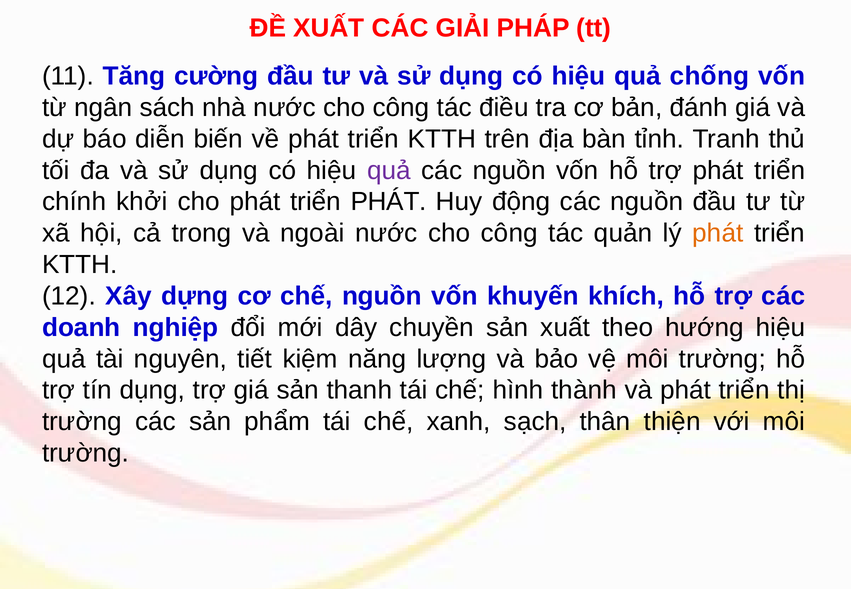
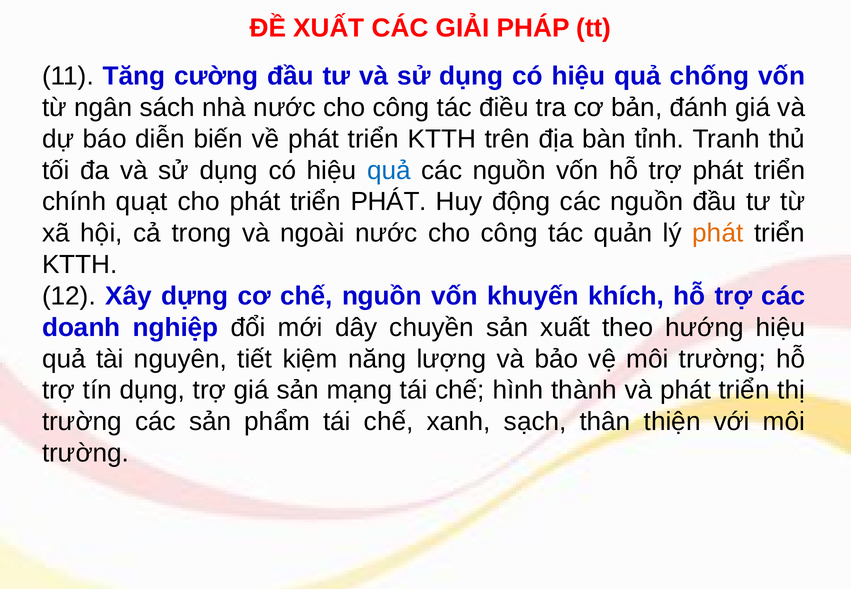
quả at (389, 170) colour: purple -> blue
khởi: khởi -> quạt
thanh: thanh -> mạng
